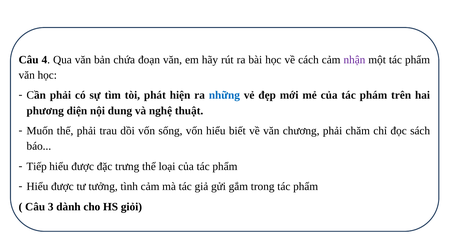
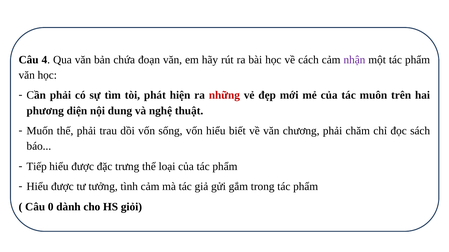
những colour: blue -> red
phám: phám -> muôn
3: 3 -> 0
